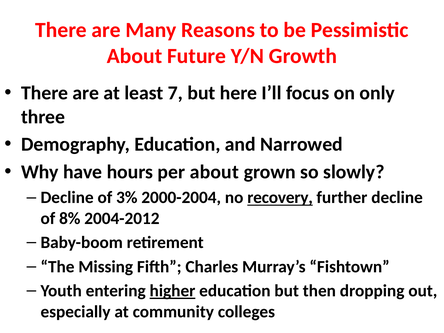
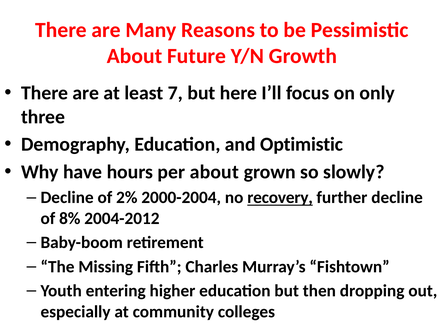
Narrowed: Narrowed -> Optimistic
3%: 3% -> 2%
higher underline: present -> none
